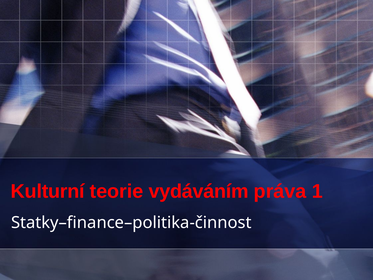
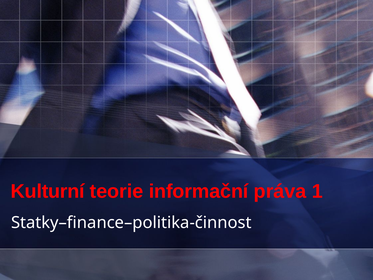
vydáváním: vydáváním -> informační
